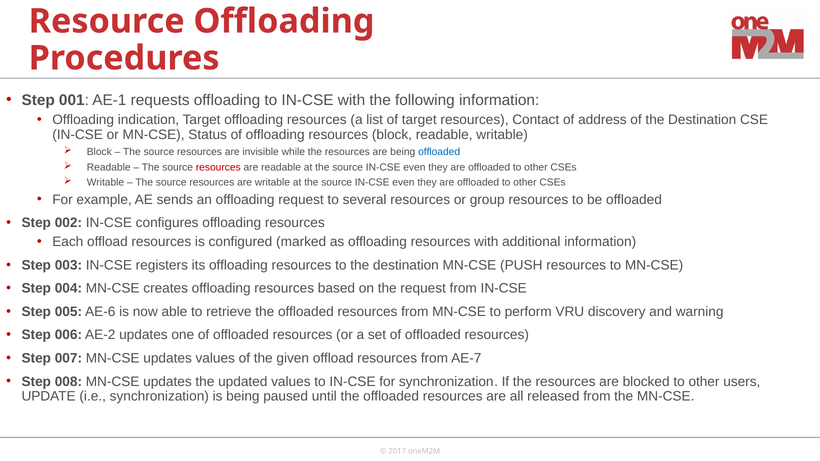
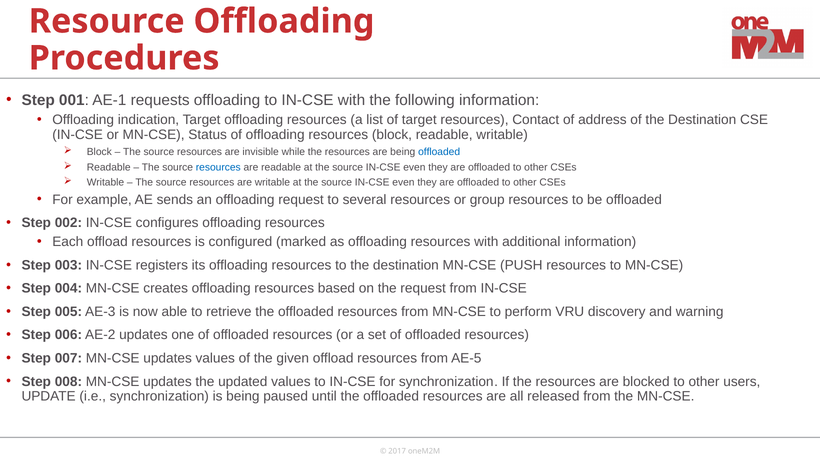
resources at (218, 167) colour: red -> blue
AE-6: AE-6 -> AE-3
AE-7: AE-7 -> AE-5
